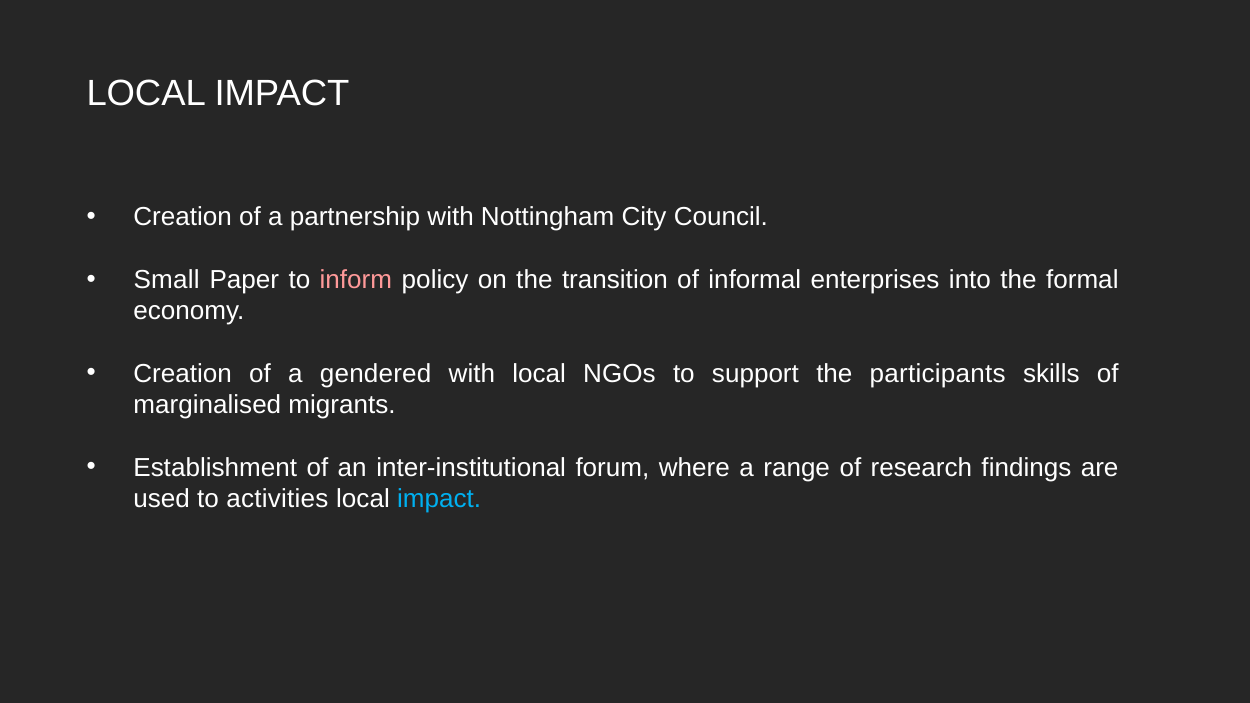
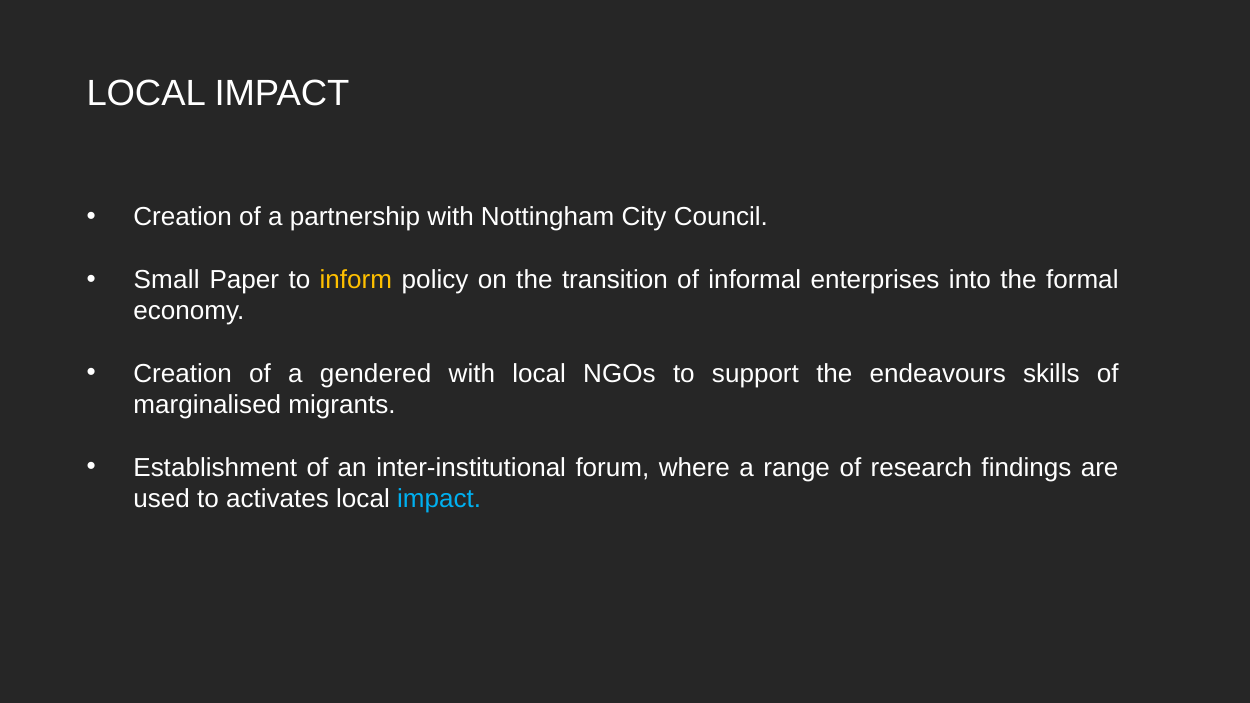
inform colour: pink -> yellow
participants: participants -> endeavours
activities: activities -> activates
